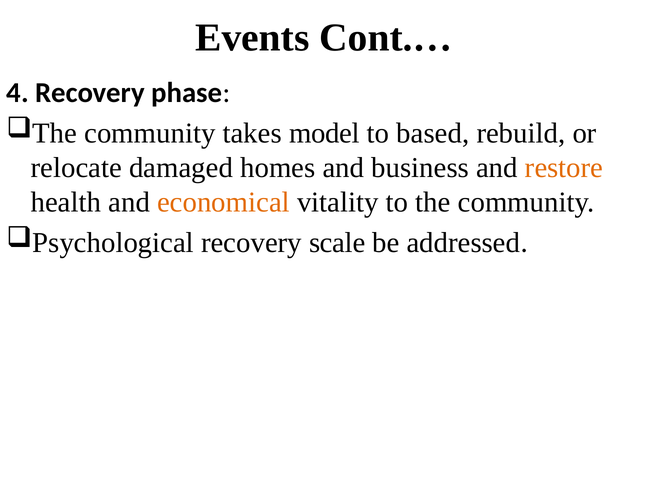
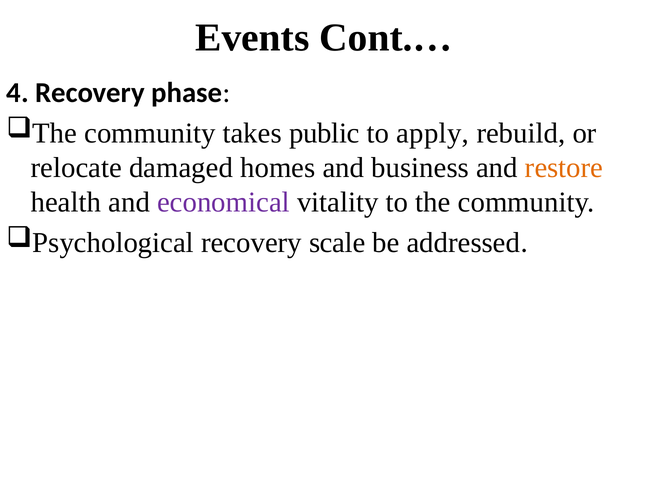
model: model -> public
based: based -> apply
economical colour: orange -> purple
